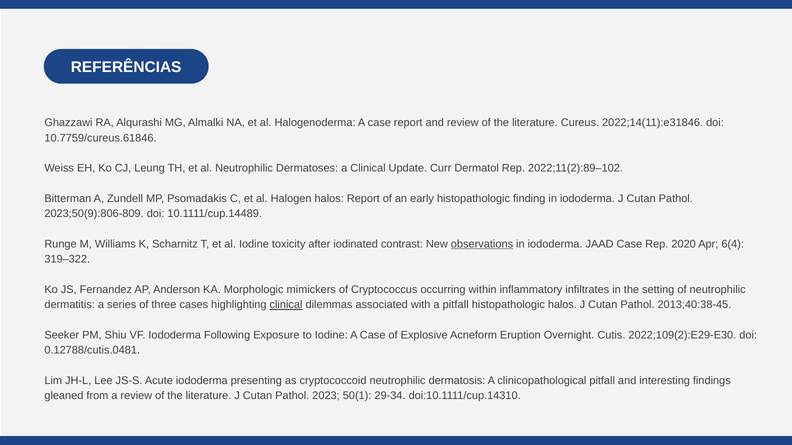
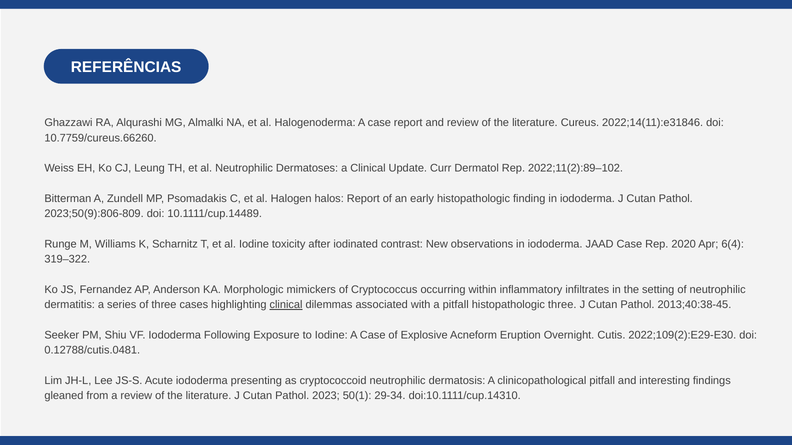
10.7759/cureus.61846: 10.7759/cureus.61846 -> 10.7759/cureus.66260
observations underline: present -> none
histopathologic halos: halos -> three
